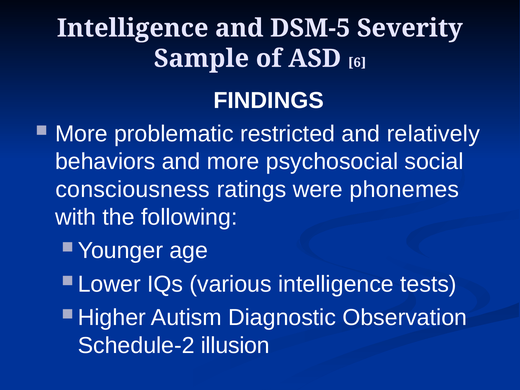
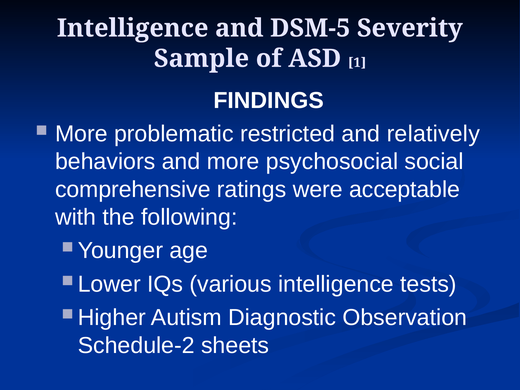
6: 6 -> 1
consciousness: consciousness -> comprehensive
phonemes: phonemes -> acceptable
illusion: illusion -> sheets
